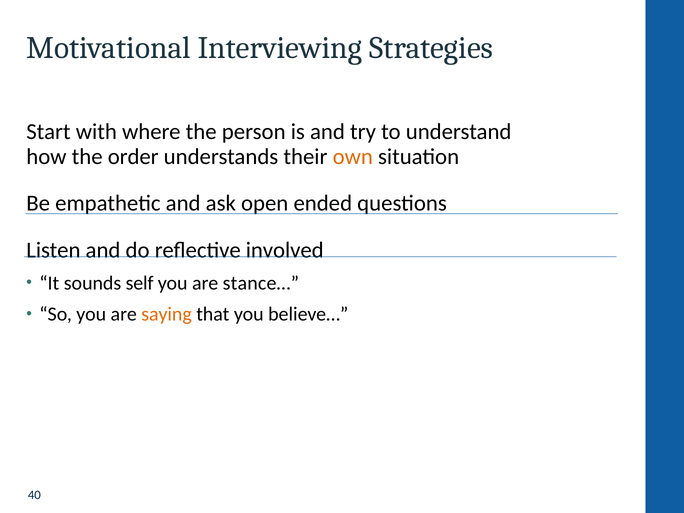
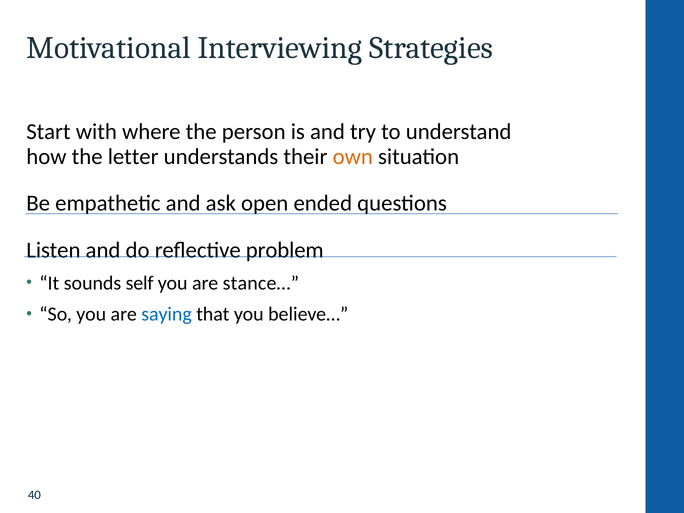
order: order -> letter
involved: involved -> problem
saying colour: orange -> blue
